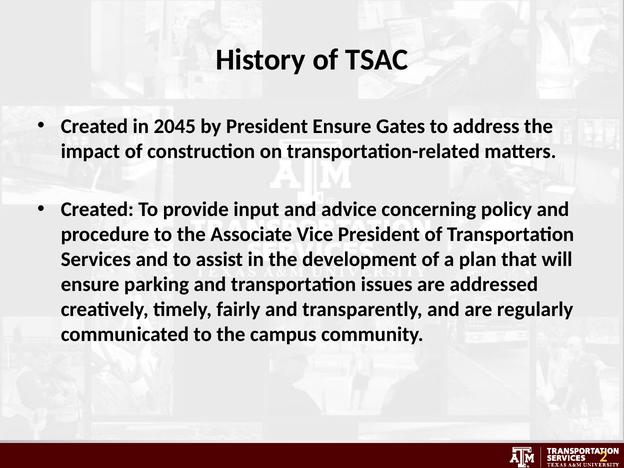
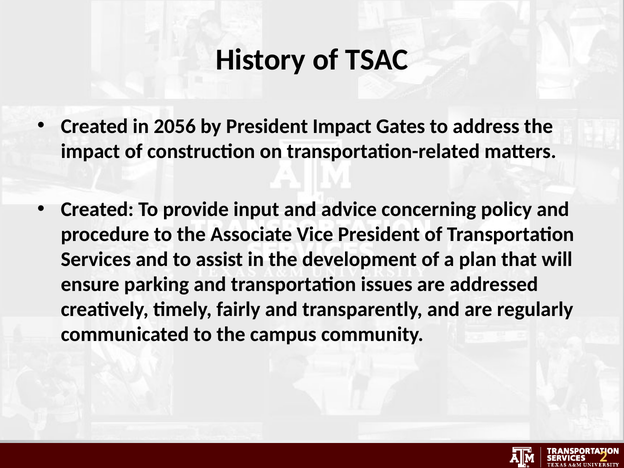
2045: 2045 -> 2056
President Ensure: Ensure -> Impact
